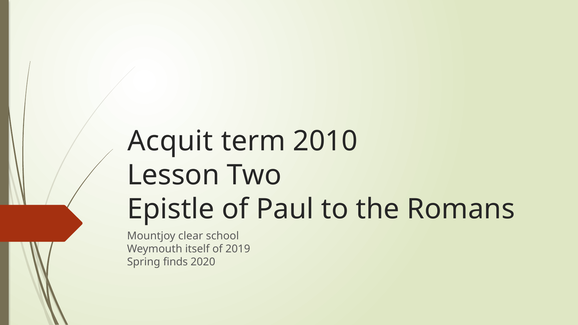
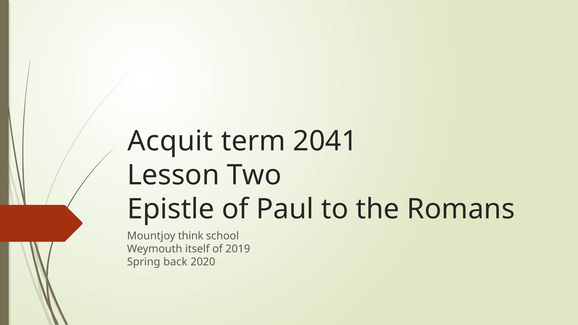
2010: 2010 -> 2041
clear: clear -> think
finds: finds -> back
